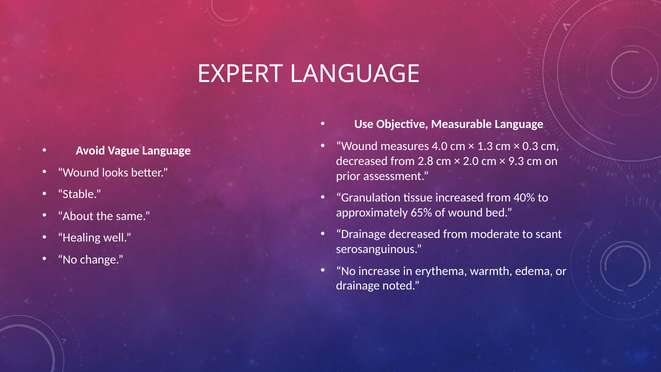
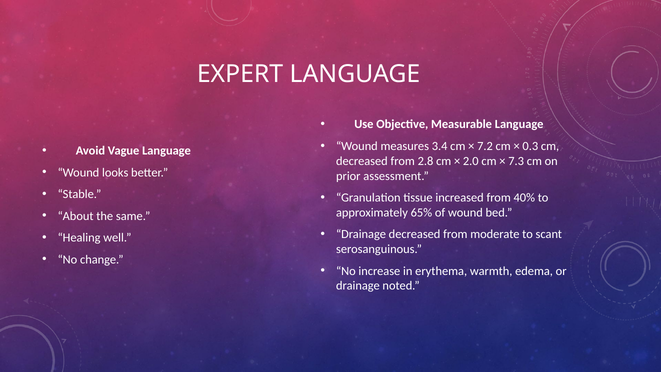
4.0: 4.0 -> 3.4
1.3: 1.3 -> 7.2
9.3: 9.3 -> 7.3
